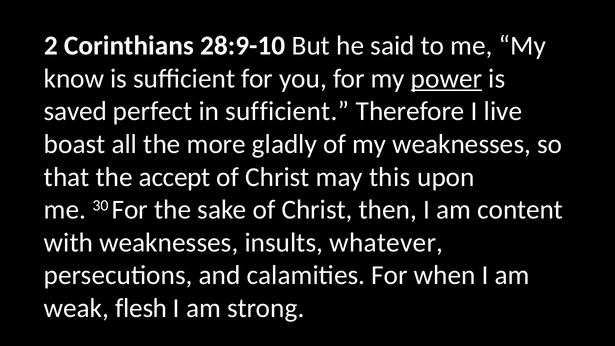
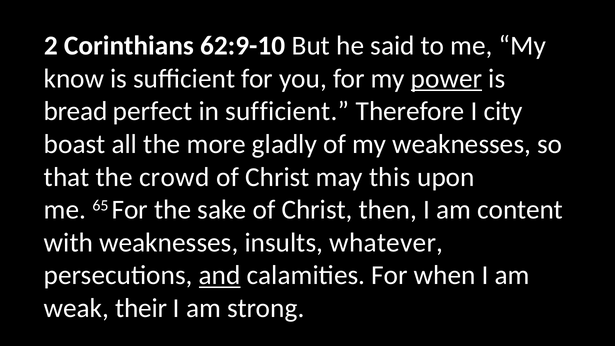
28:9-10: 28:9-10 -> 62:9-10
saved: saved -> bread
live: live -> city
accept: accept -> crowd
30: 30 -> 65
and underline: none -> present
flesh: flesh -> their
